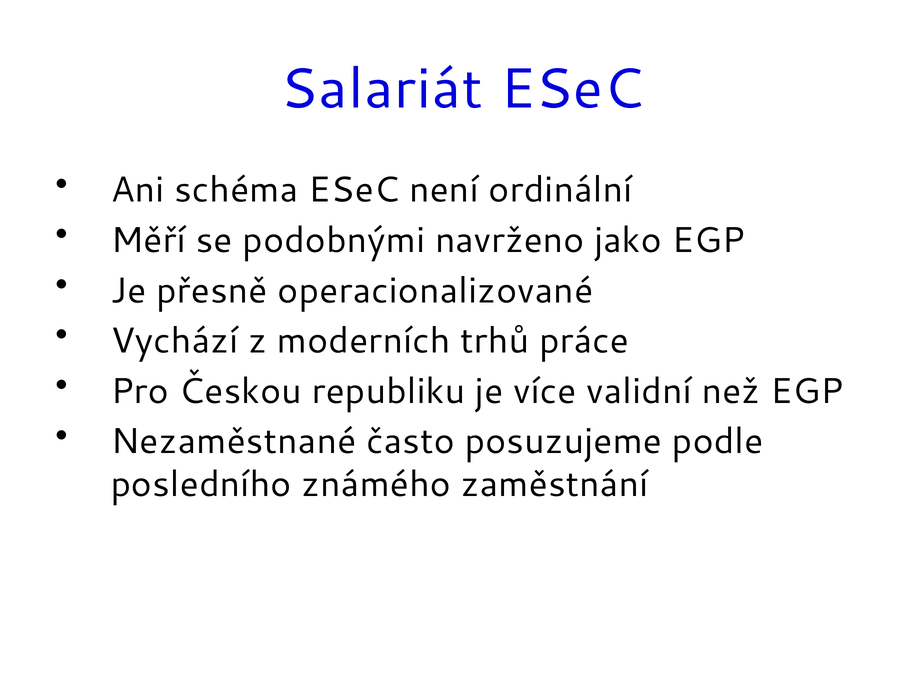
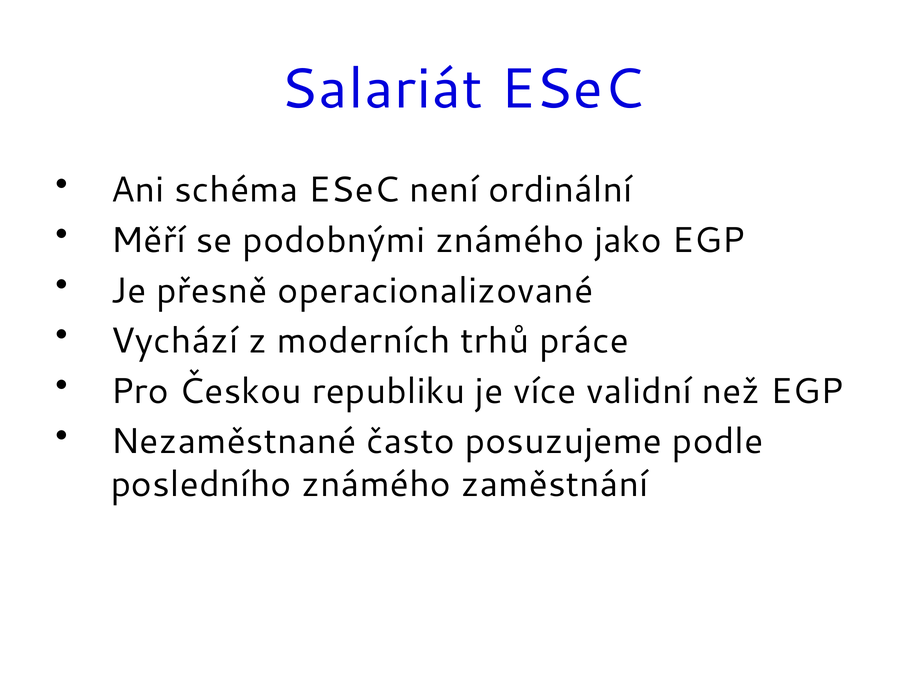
podobnými navrženo: navrženo -> známého
